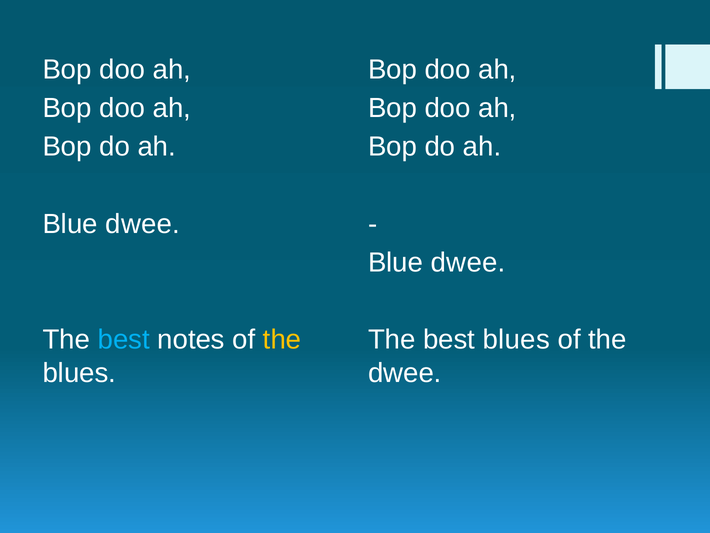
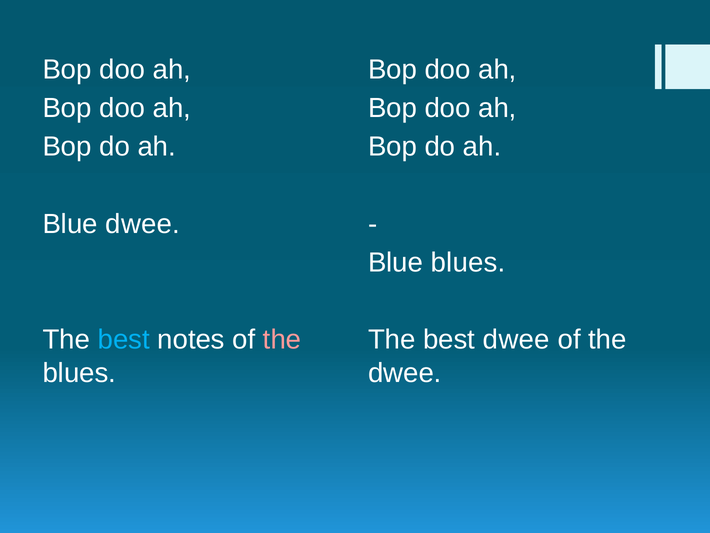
dwee at (468, 262): dwee -> blues
the at (282, 340) colour: yellow -> pink
best blues: blues -> dwee
